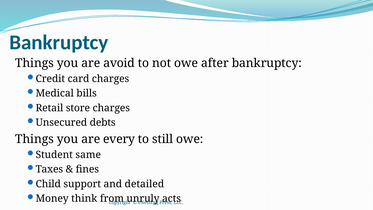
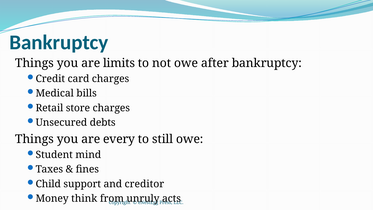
avoid: avoid -> limits
same: same -> mind
detailed: detailed -> creditor
